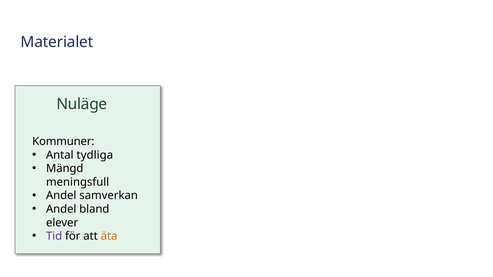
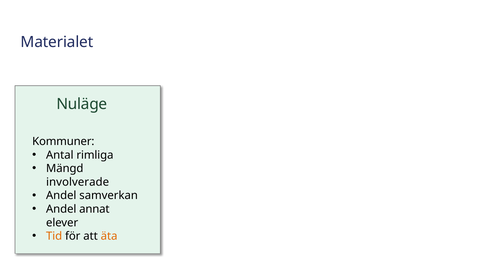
tydliga: tydliga -> rimliga
meningsfull: meningsfull -> involverade
bland: bland -> annat
Tid colour: purple -> orange
